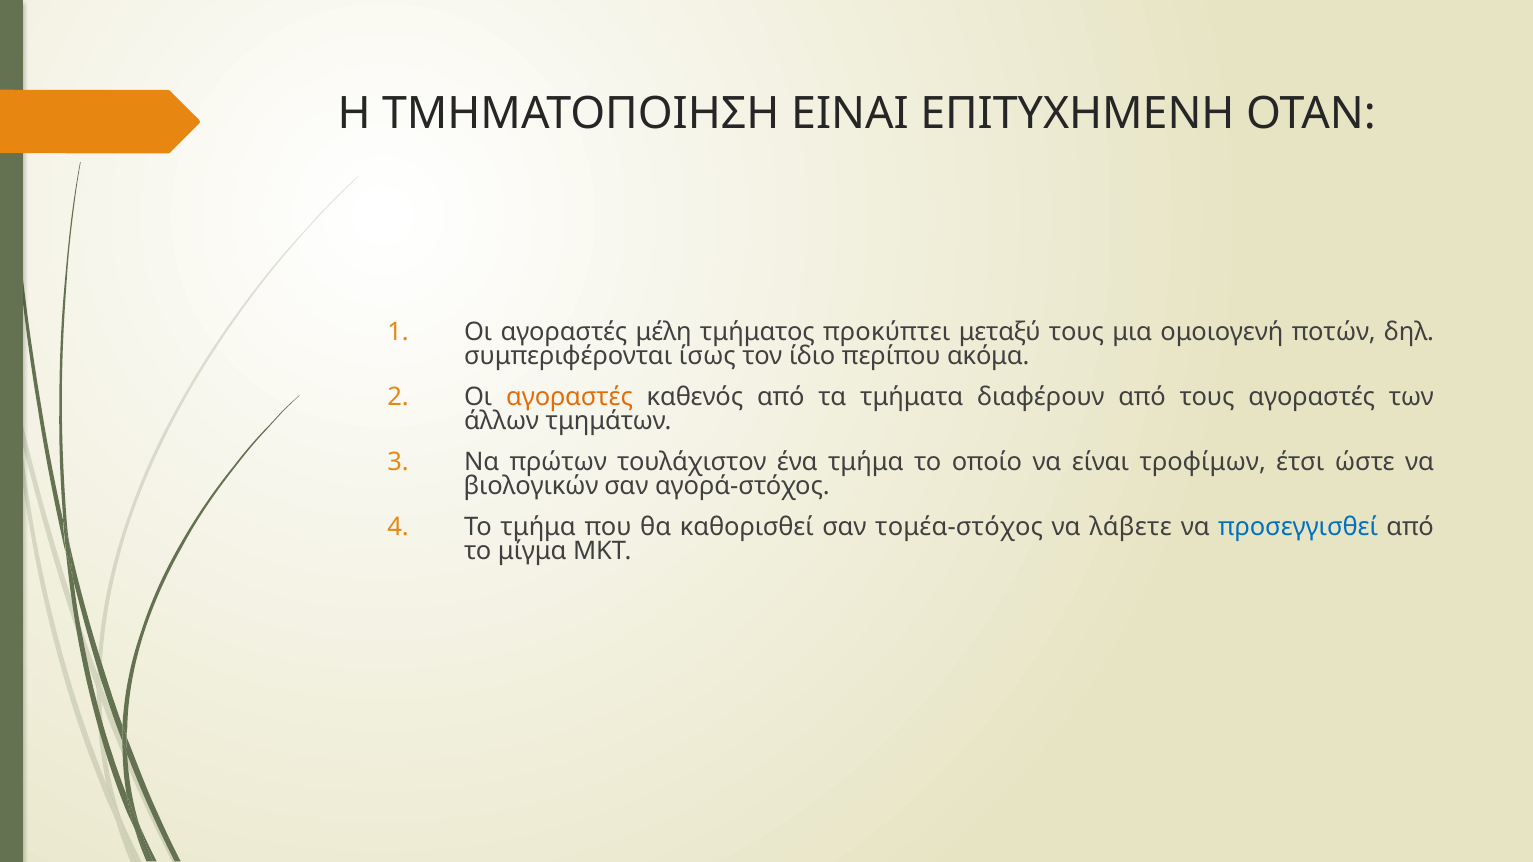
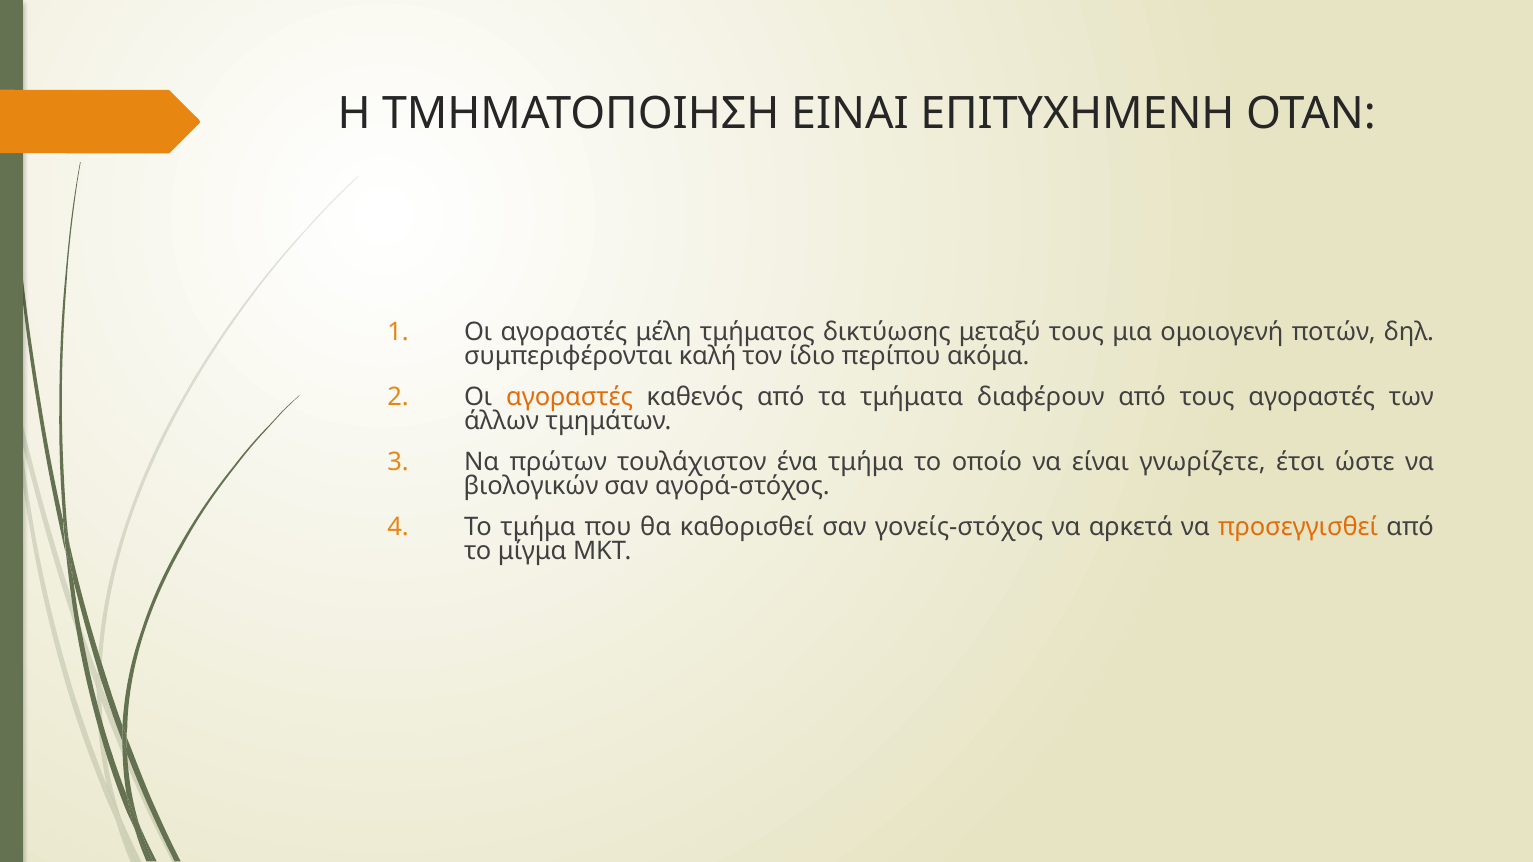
προκύπτει: προκύπτει -> δικτύωσης
ίσως: ίσως -> καλή
τροφίμων: τροφίμων -> γνωρίζετε
τομέα-στόχος: τομέα-στόχος -> γονείς-στόχος
λάβετε: λάβετε -> αρκετά
προσεγγισθεί colour: blue -> orange
